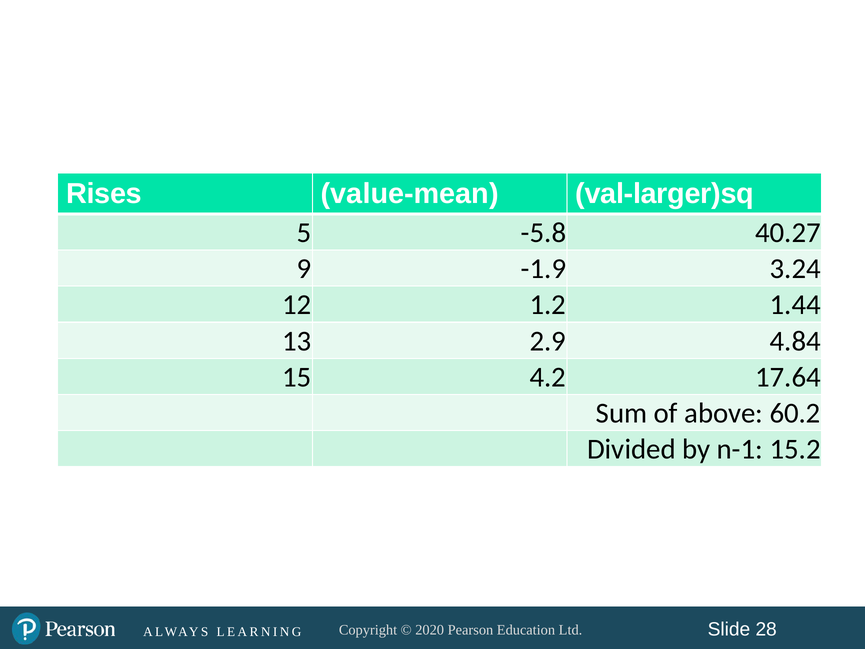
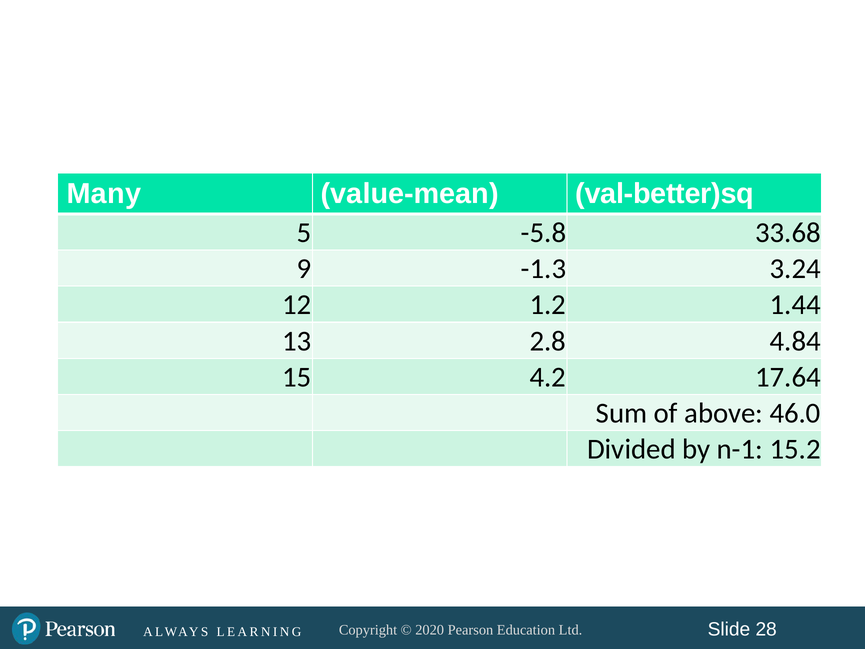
Rises: Rises -> Many
val-larger)sq: val-larger)sq -> val-better)sq
40.27: 40.27 -> 33.68
-1.9: -1.9 -> -1.3
2.9: 2.9 -> 2.8
60.2: 60.2 -> 46.0
